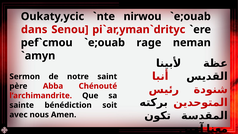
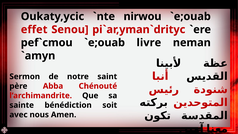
dans: dans -> effet
rage: rage -> livre
